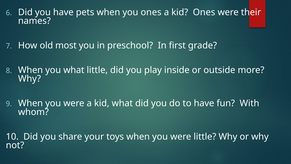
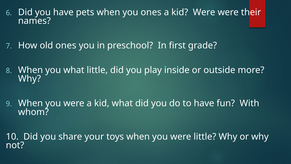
kid Ones: Ones -> Were
old most: most -> ones
